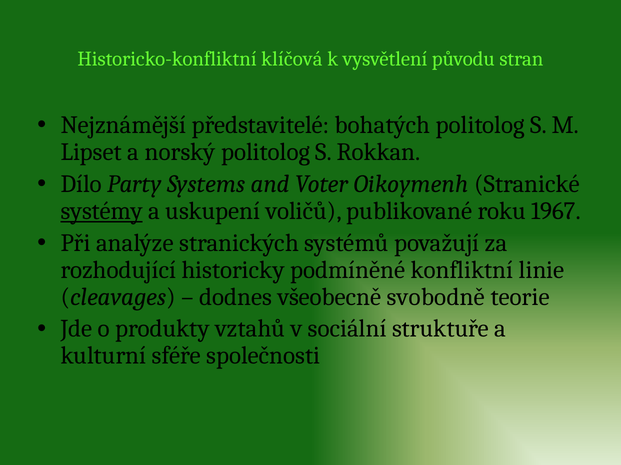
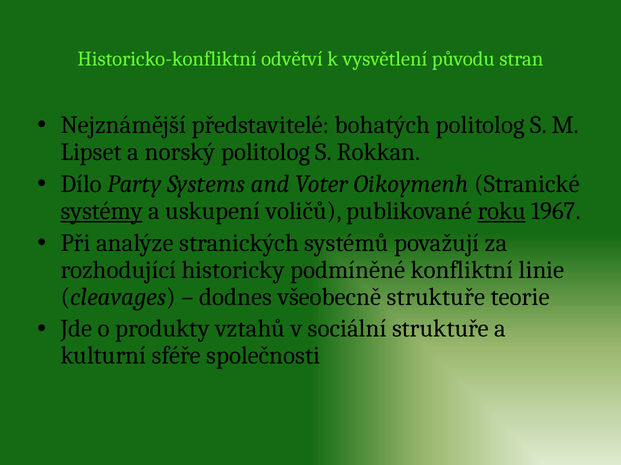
klíčová: klíčová -> odvětví
roku underline: none -> present
všeobecně svobodně: svobodně -> struktuře
